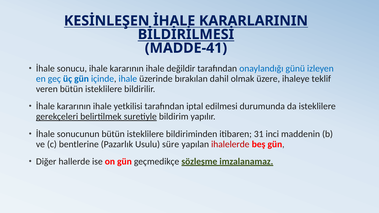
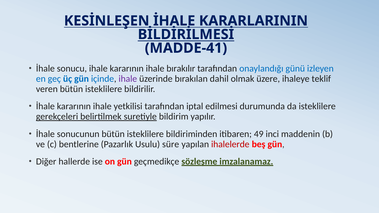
değildir: değildir -> bırakılır
ihale at (128, 79) colour: blue -> purple
31: 31 -> 49
